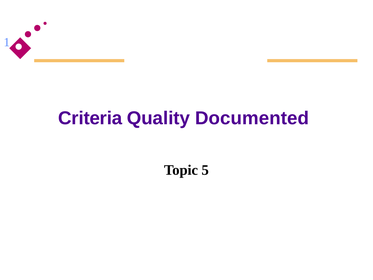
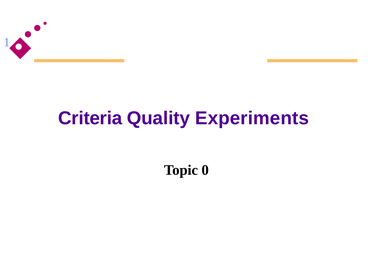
Documented: Documented -> Experiments
5: 5 -> 0
